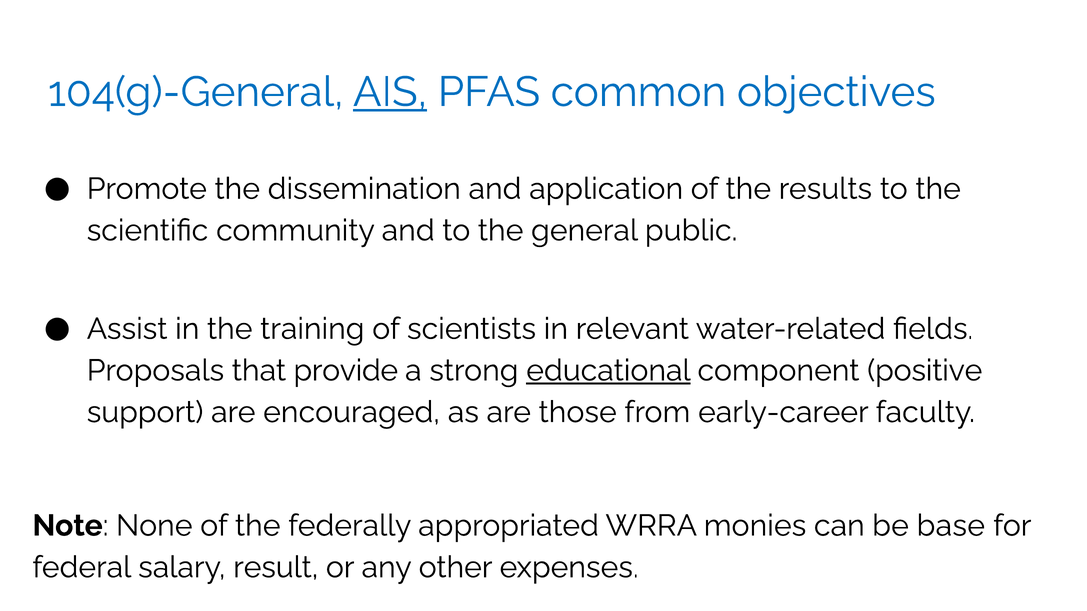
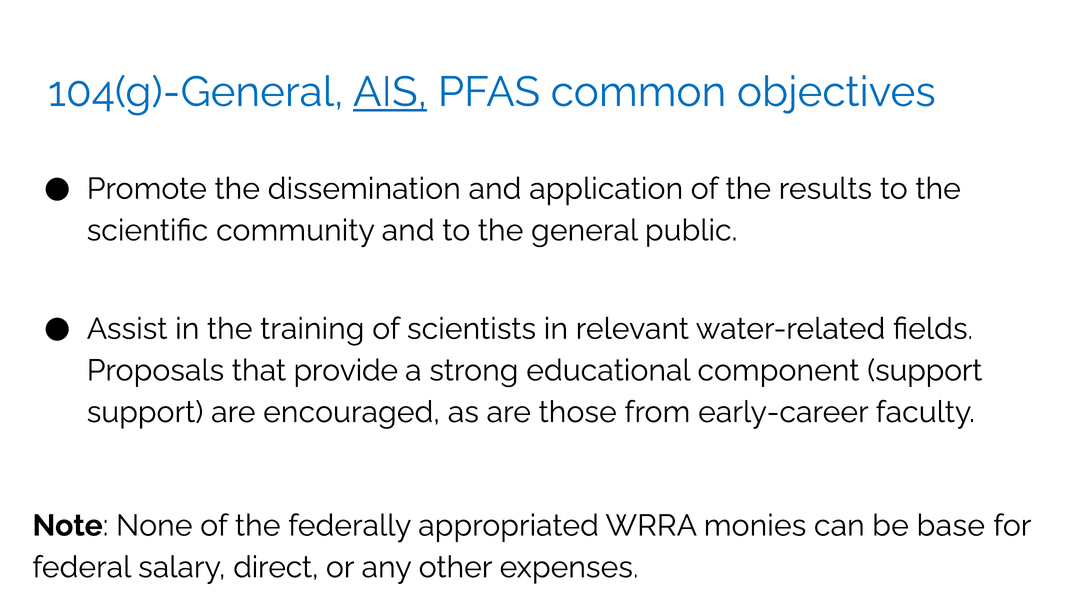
educational underline: present -> none
component positive: positive -> support
result: result -> direct
